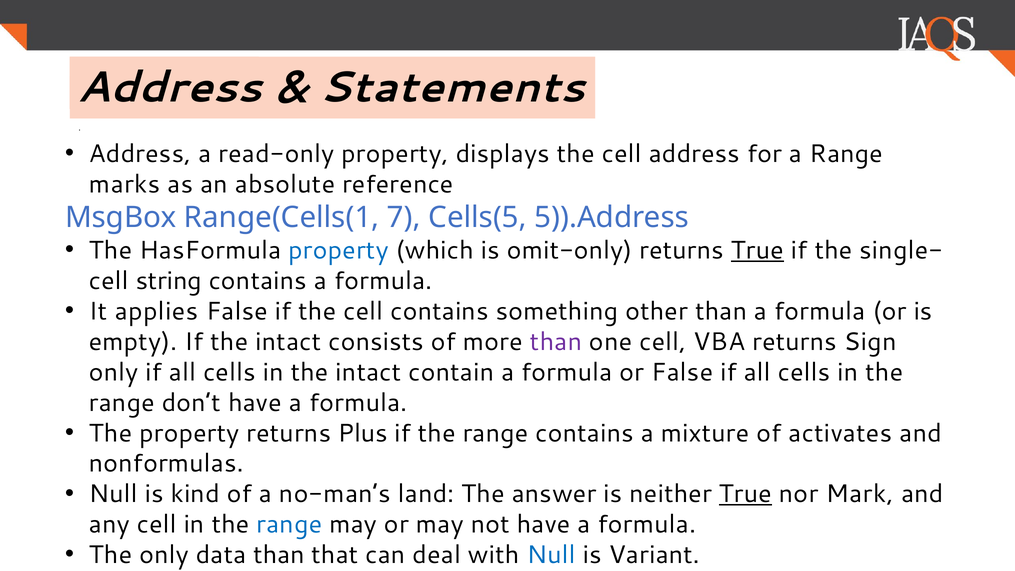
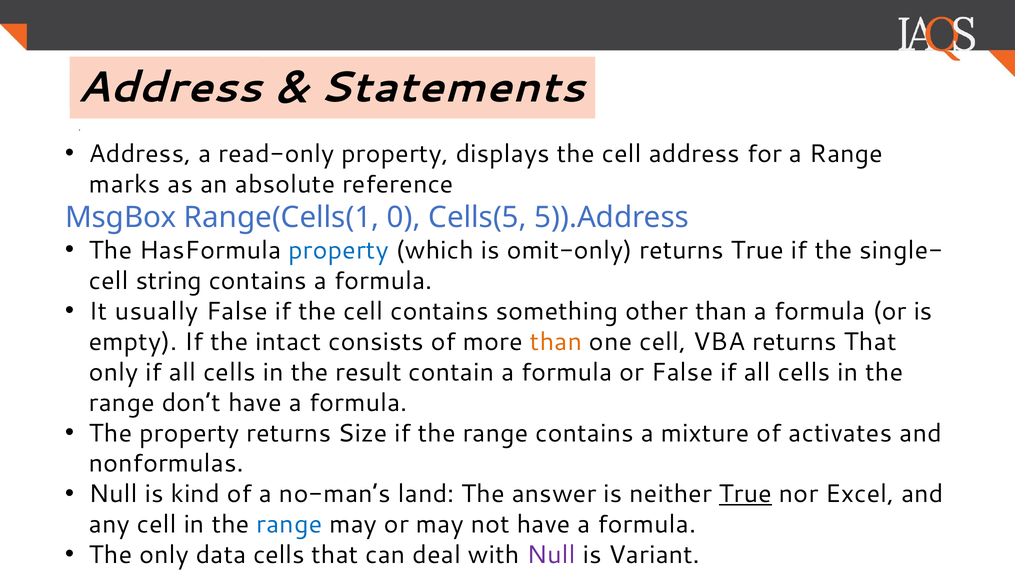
7: 7 -> 0
True at (757, 250) underline: present -> none
applies: applies -> usually
than at (556, 342) colour: purple -> orange
returns Sign: Sign -> That
in the intact: intact -> result
Plus: Plus -> Size
Mark: Mark -> Excel
data than: than -> cells
Null at (551, 555) colour: blue -> purple
